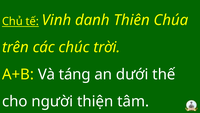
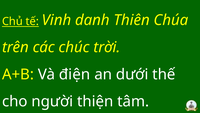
táng: táng -> điện
